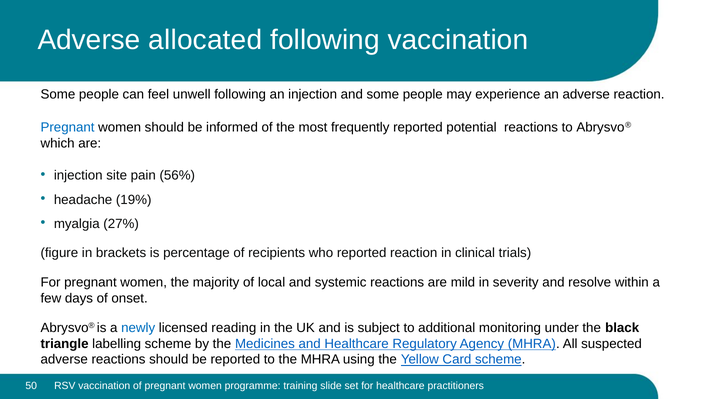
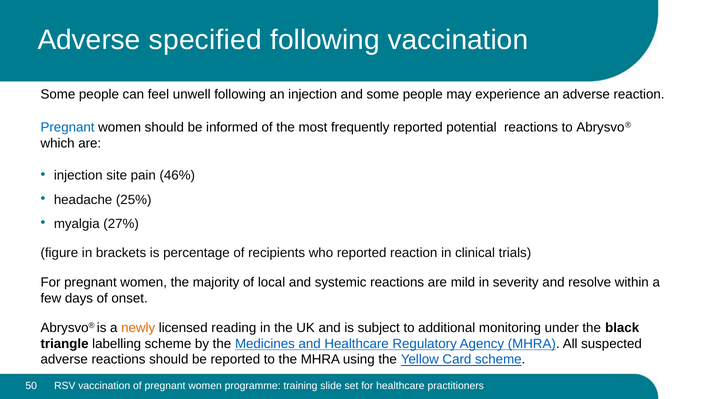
allocated: allocated -> specified
56%: 56% -> 46%
19%: 19% -> 25%
newly colour: blue -> orange
